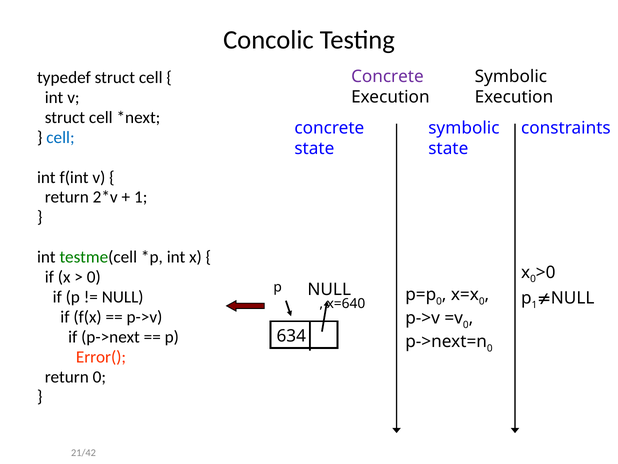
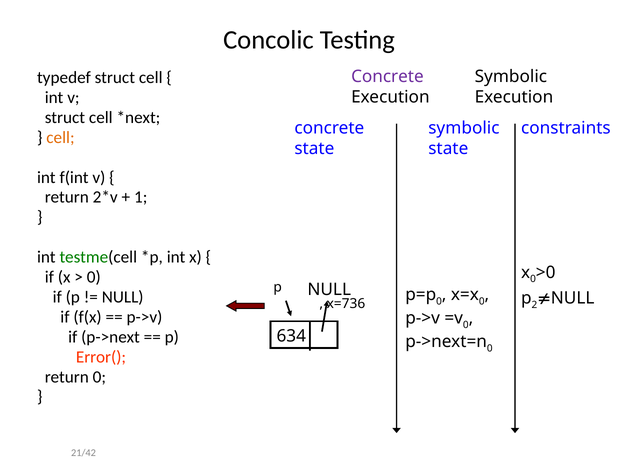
cell at (60, 137) colour: blue -> orange
p 1: 1 -> 2
x=640: x=640 -> x=736
